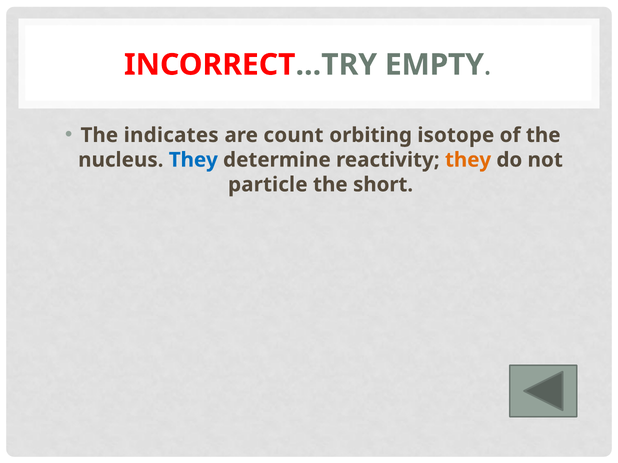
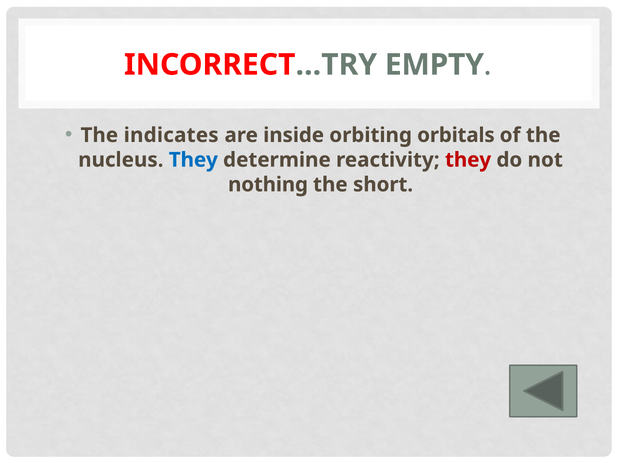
count: count -> inside
isotope: isotope -> orbitals
they at (468, 160) colour: orange -> red
particle: particle -> nothing
